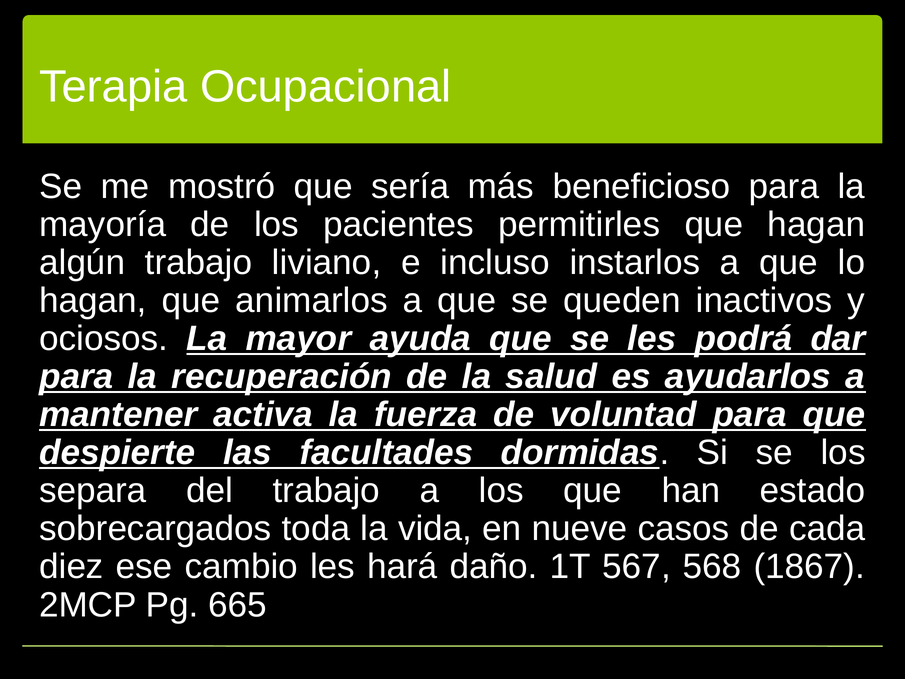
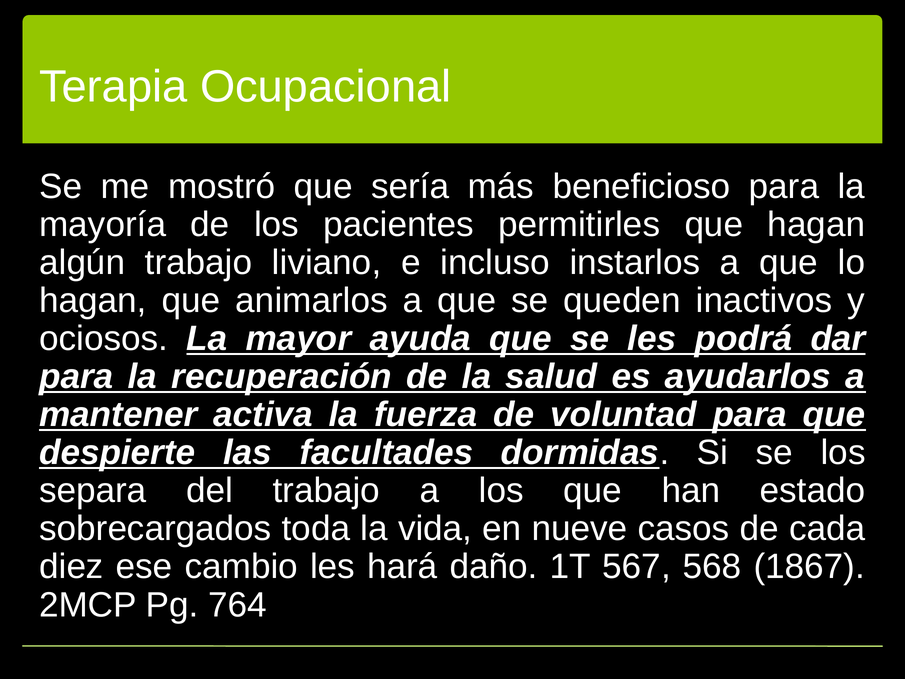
665: 665 -> 764
